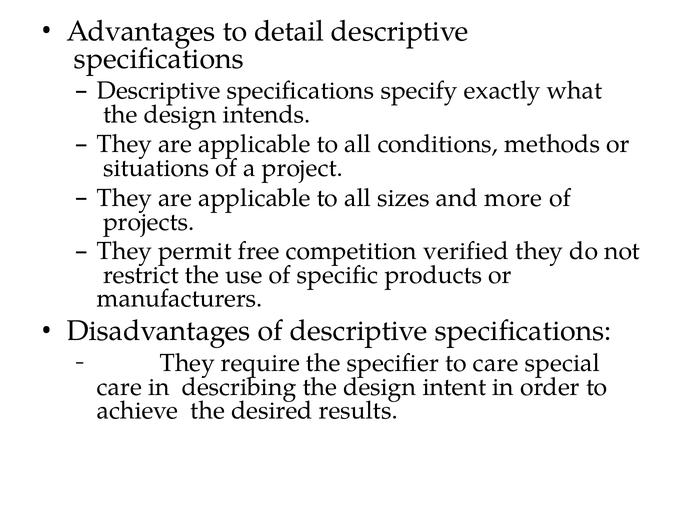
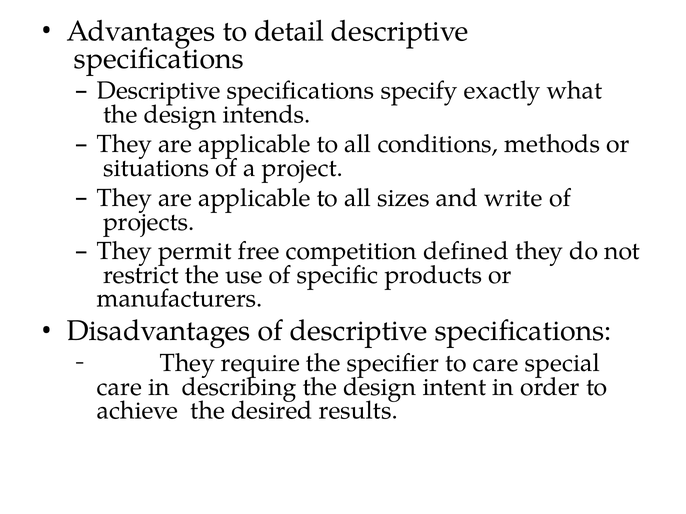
more: more -> write
verified: verified -> defined
